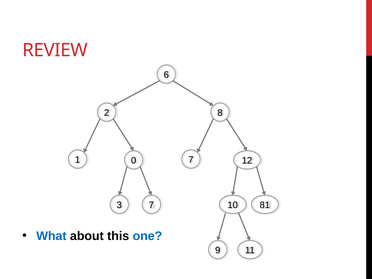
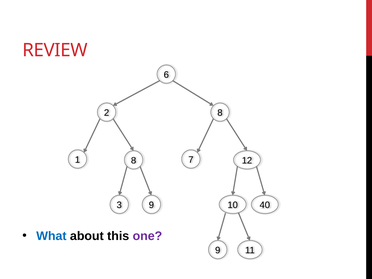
1 0: 0 -> 8
3 7: 7 -> 9
81: 81 -> 40
one colour: blue -> purple
